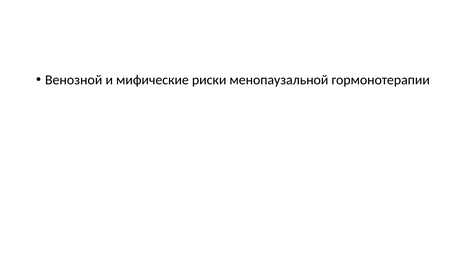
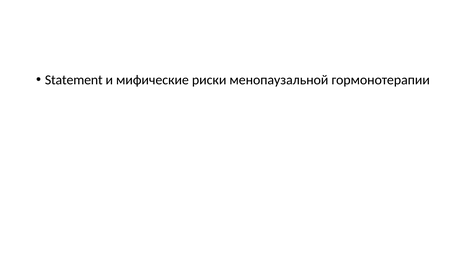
Венозной: Венозной -> Statement
